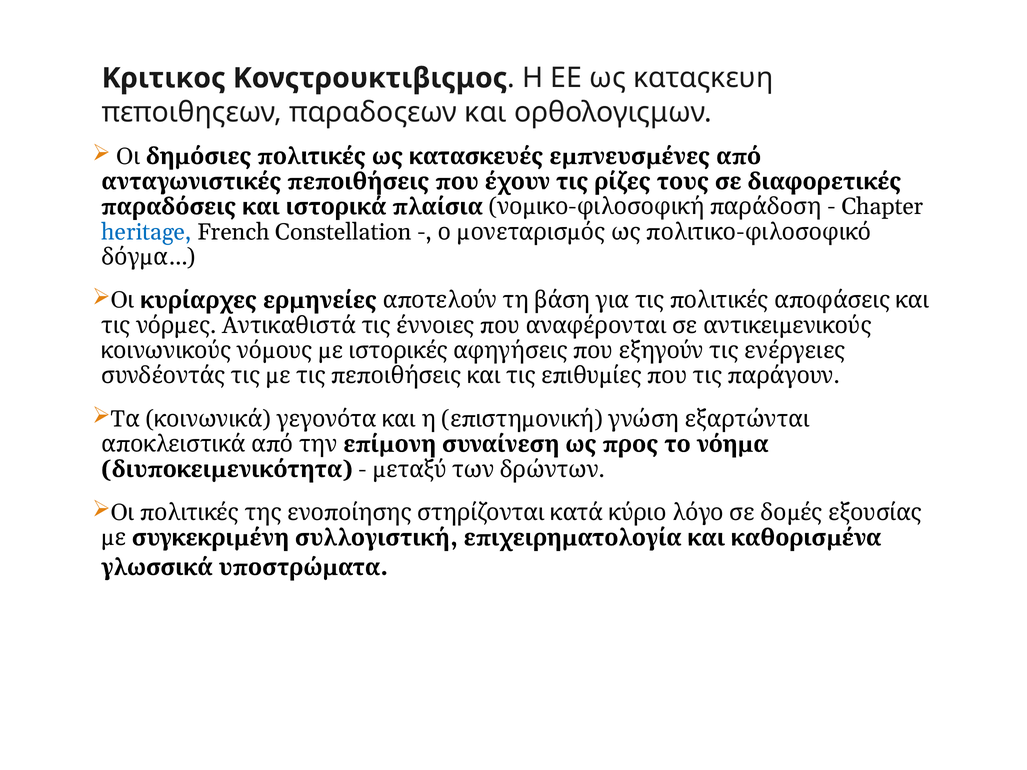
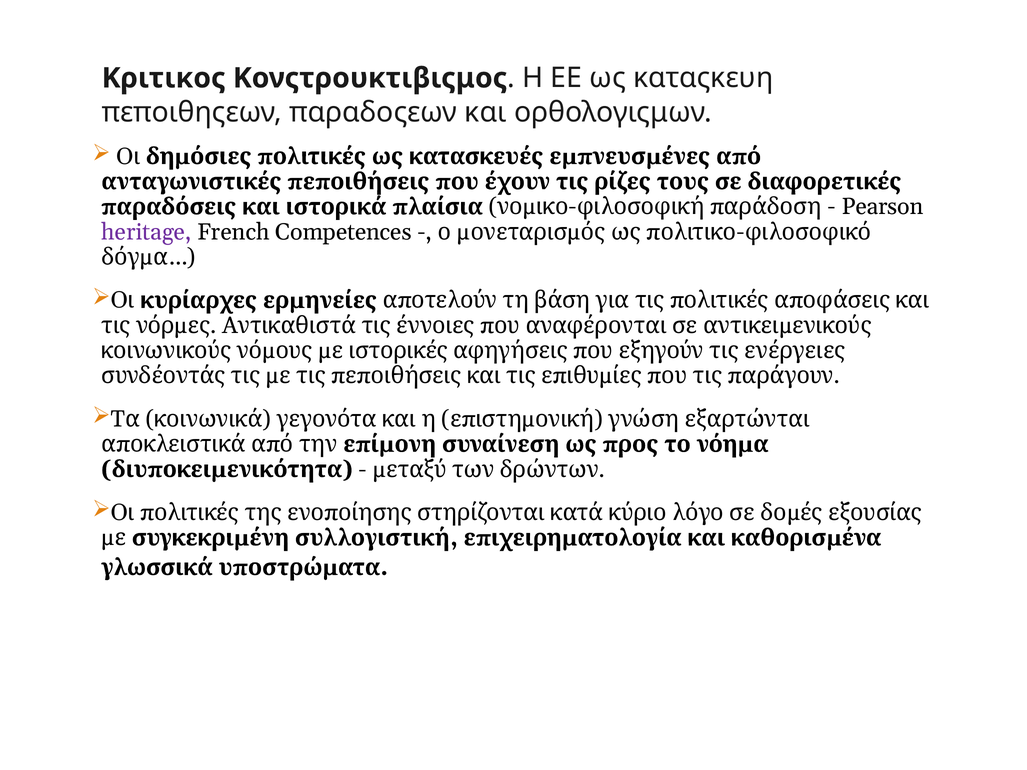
Chapter: Chapter -> Pearson
heritage colour: blue -> purple
Constellation: Constellation -> Competences
